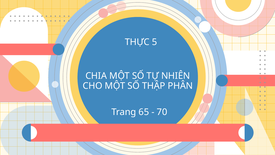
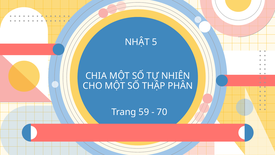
THỰC: THỰC -> NHẬT
65: 65 -> 59
